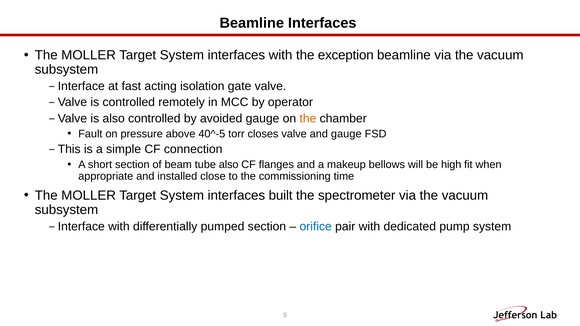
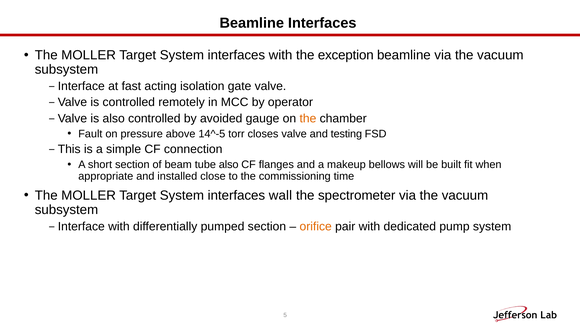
40^-5: 40^-5 -> 14^-5
and gauge: gauge -> testing
high: high -> built
built: built -> wall
orifice colour: blue -> orange
